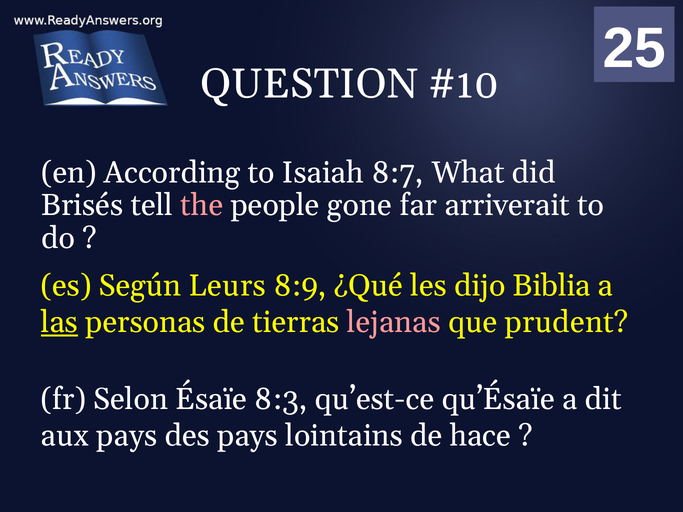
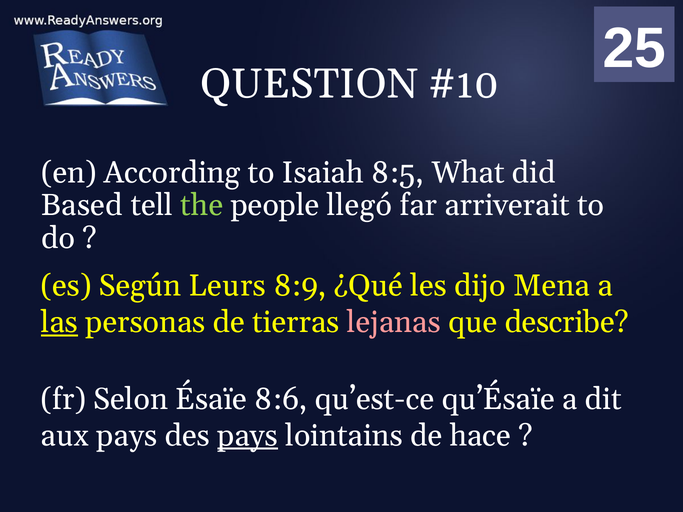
8:7: 8:7 -> 8:5
Brisés: Brisés -> Based
the colour: pink -> light green
gone: gone -> llegó
Biblia: Biblia -> Mena
prudent: prudent -> describe
8:3: 8:3 -> 8:6
pays at (248, 436) underline: none -> present
